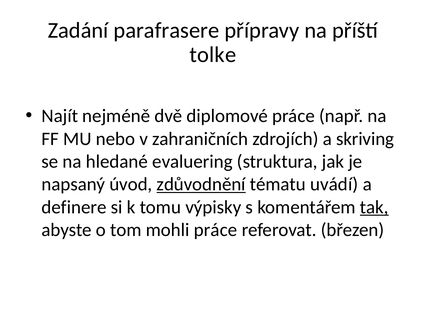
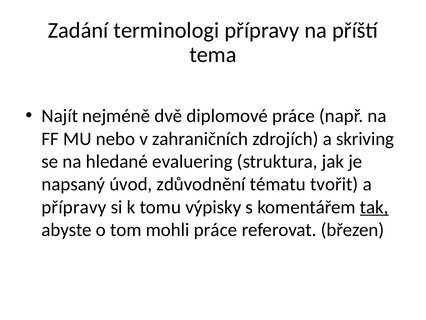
parafrasere: parafrasere -> terminologi
tolke: tolke -> tema
zdůvodnění underline: present -> none
uvádí: uvádí -> tvořit
definere at (74, 207): definere -> přípravy
